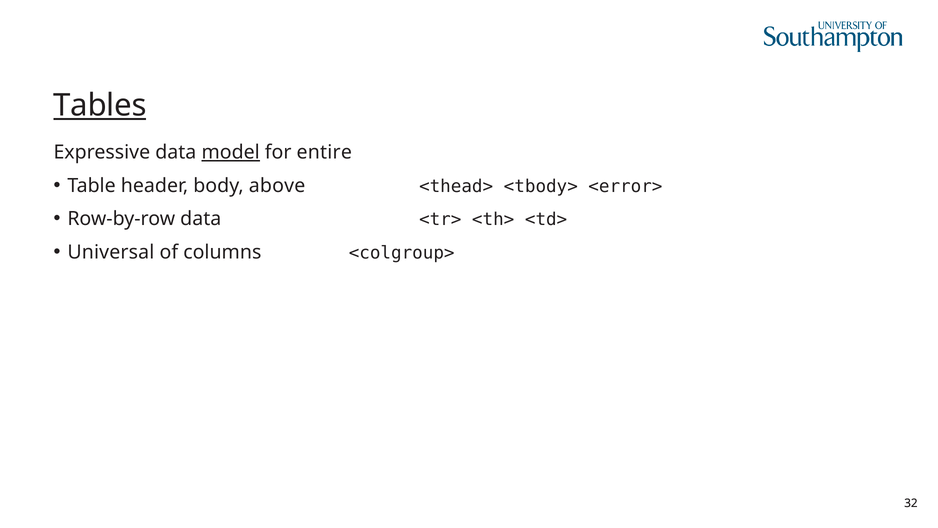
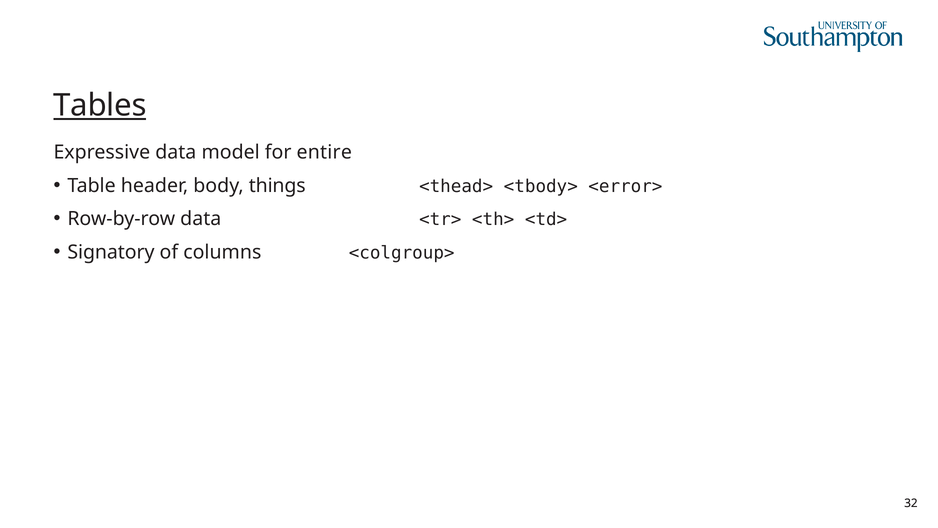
model underline: present -> none
above: above -> things
Universal: Universal -> Signatory
